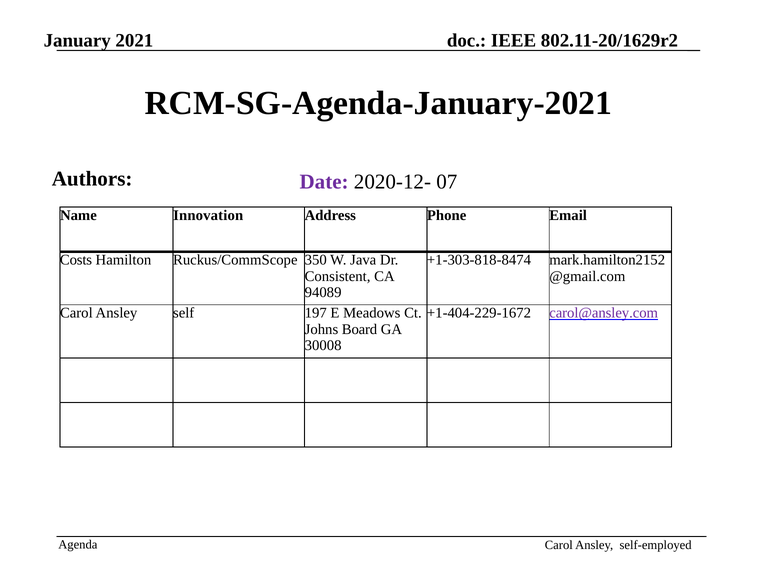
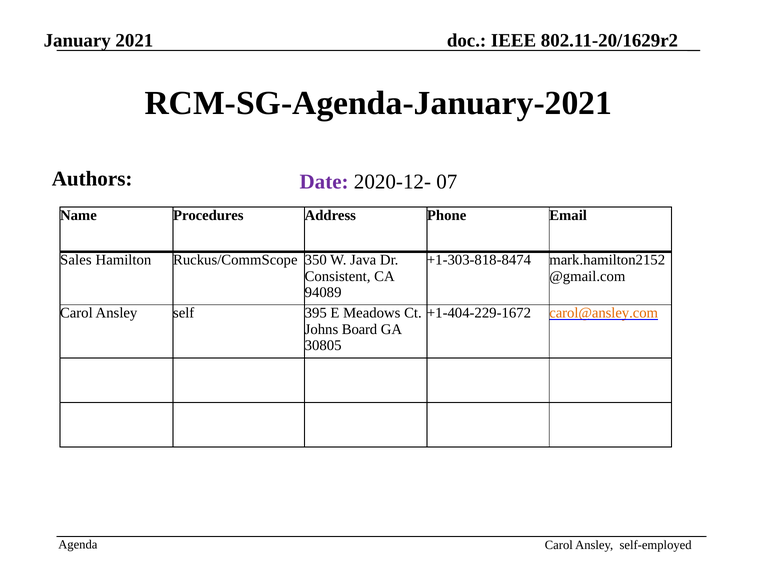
Innovation: Innovation -> Procedures
Costs: Costs -> Sales
197: 197 -> 395
carol@ansley.com colour: purple -> orange
30008: 30008 -> 30805
